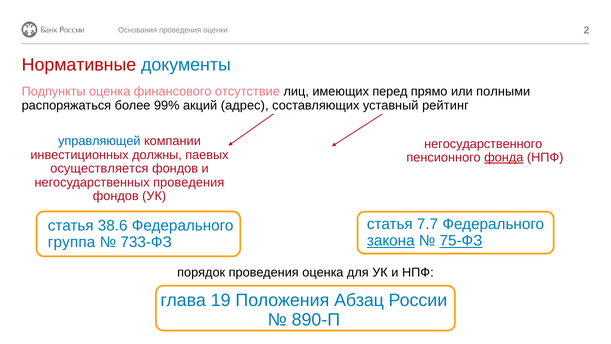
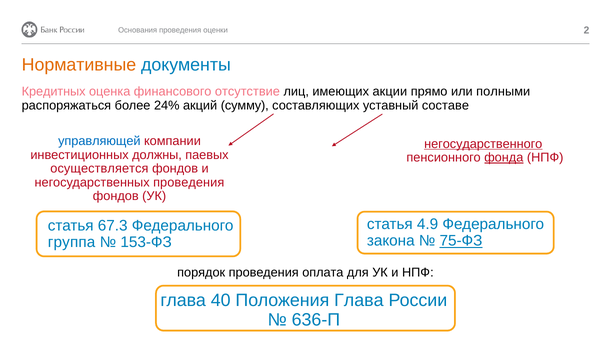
Нормативные colour: red -> orange
Подпункты: Подпункты -> Кредитных
перед: перед -> акции
99%: 99% -> 24%
адрес: адрес -> сумму
рейтинг: рейтинг -> составе
негосударственного underline: none -> present
7.7: 7.7 -> 4.9
38.6: 38.6 -> 67.3
закона underline: present -> none
733-ФЗ: 733-ФЗ -> 153-ФЗ
проведения оценка: оценка -> оплата
19: 19 -> 40
Положения Абзац: Абзац -> Глава
890-П: 890-П -> 636-П
